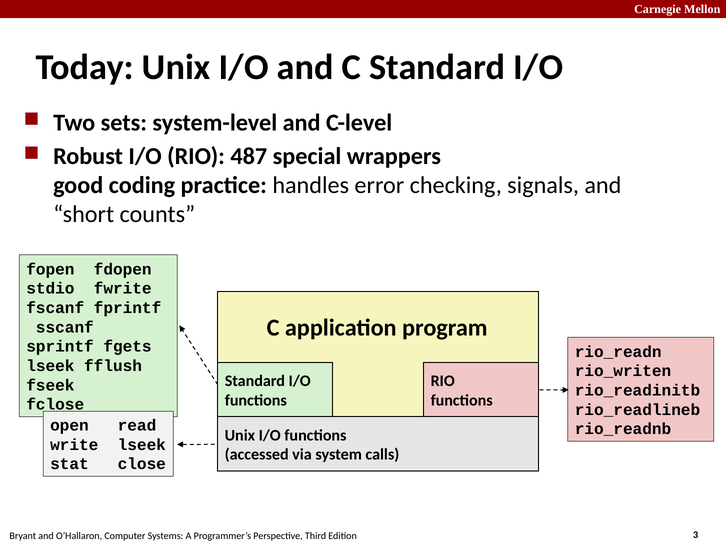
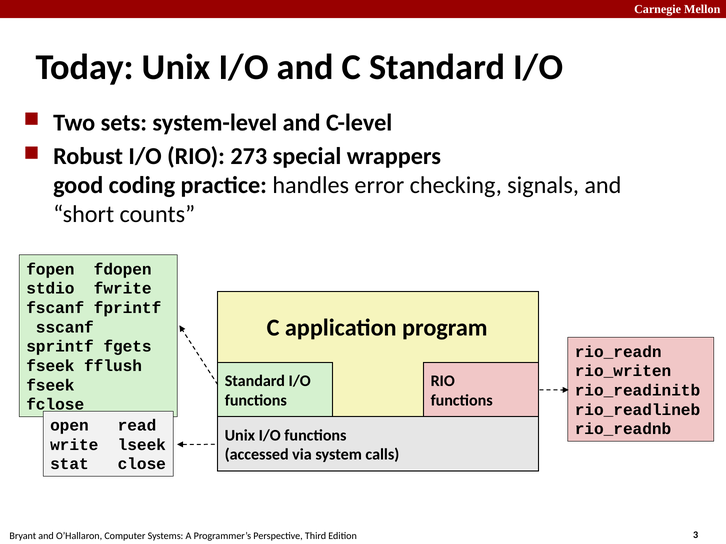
487: 487 -> 273
lseek at (50, 366): lseek -> fseek
